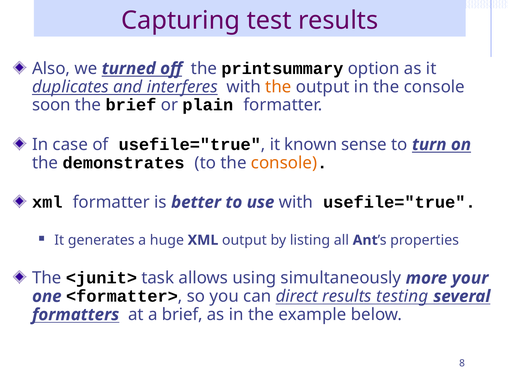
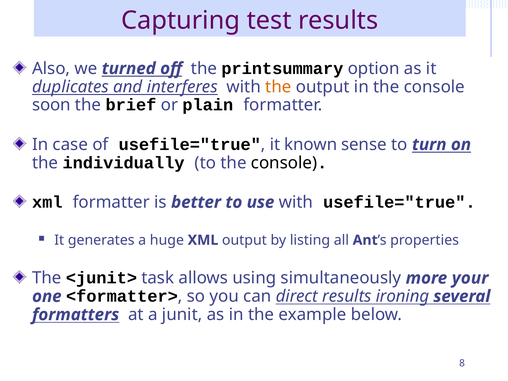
demonstrates: demonstrates -> individually
console at (284, 163) colour: orange -> black
testing: testing -> ironing
a brief: brief -> junit
